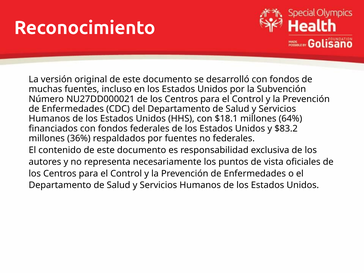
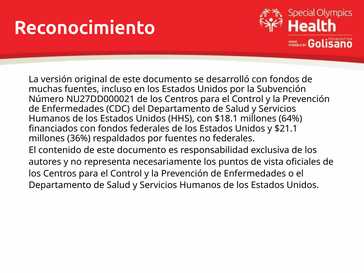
$83.2: $83.2 -> $21.1
